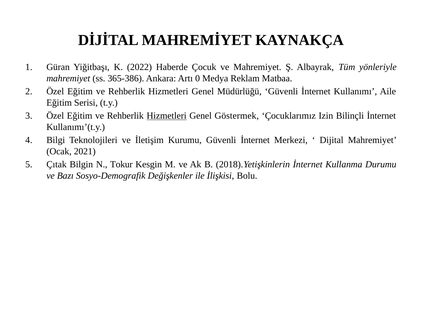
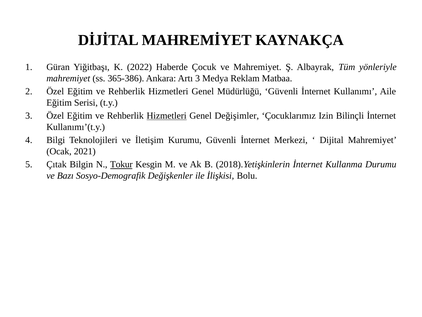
Artı 0: 0 -> 3
Göstermek: Göstermek -> Değişimler
Tokur underline: none -> present
